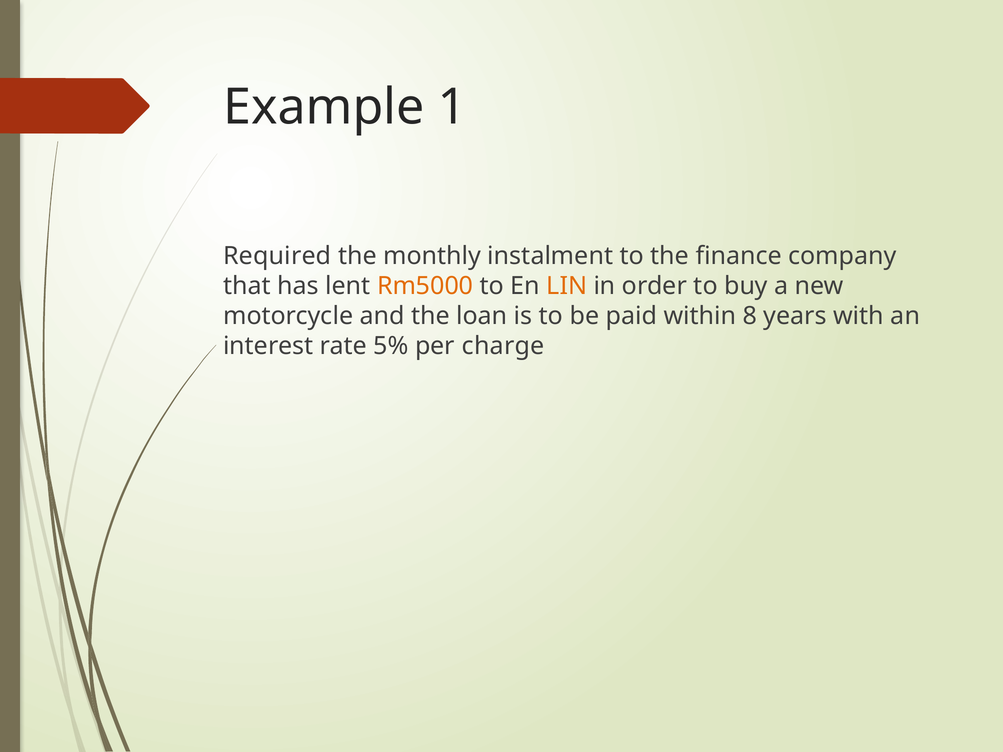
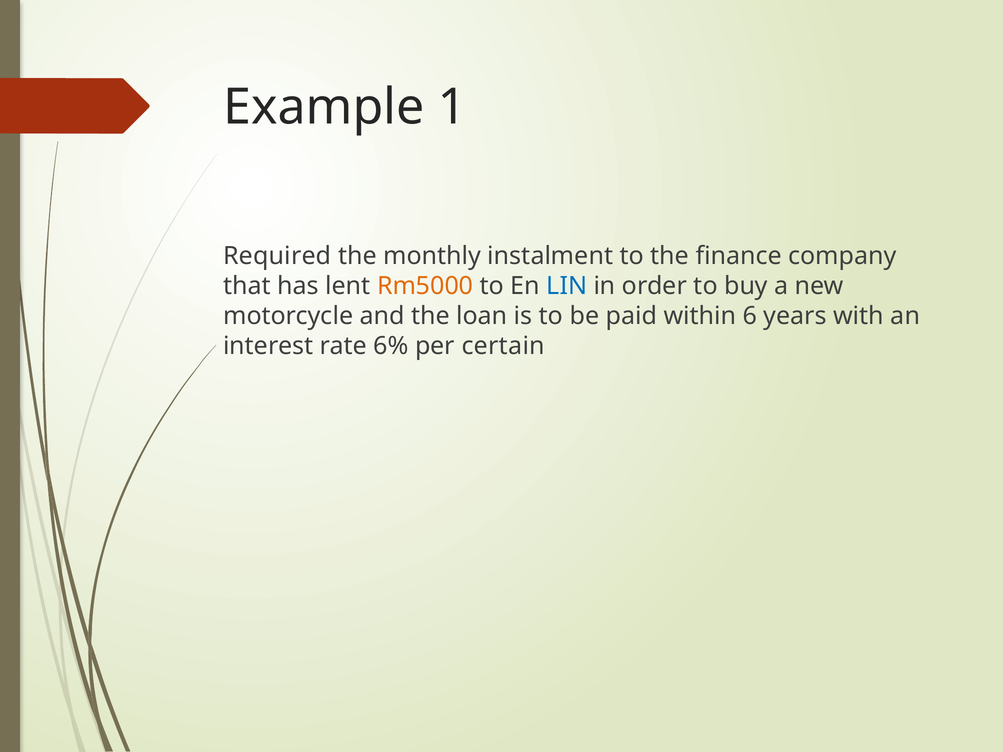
LIN colour: orange -> blue
8: 8 -> 6
5%: 5% -> 6%
charge: charge -> certain
